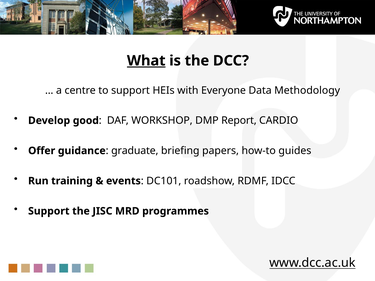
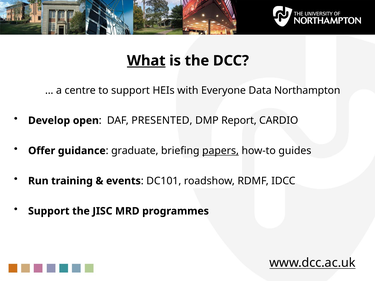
Methodology: Methodology -> Northampton
good: good -> open
WORKSHOP: WORKSHOP -> PRESENTED
papers underline: none -> present
